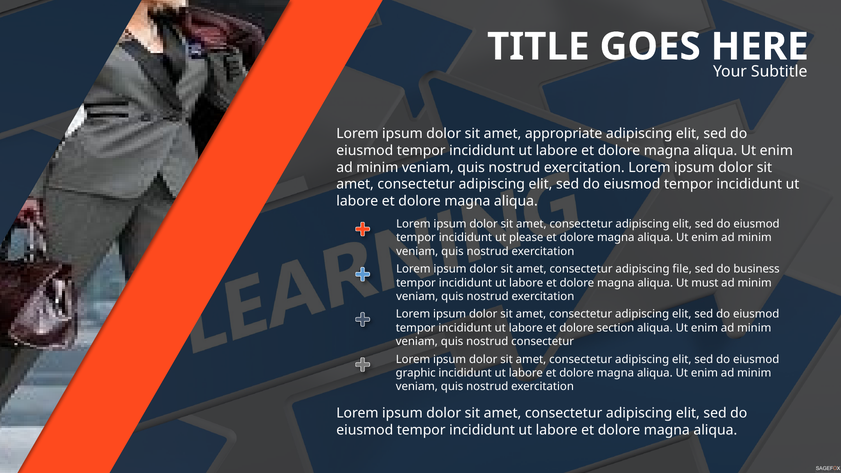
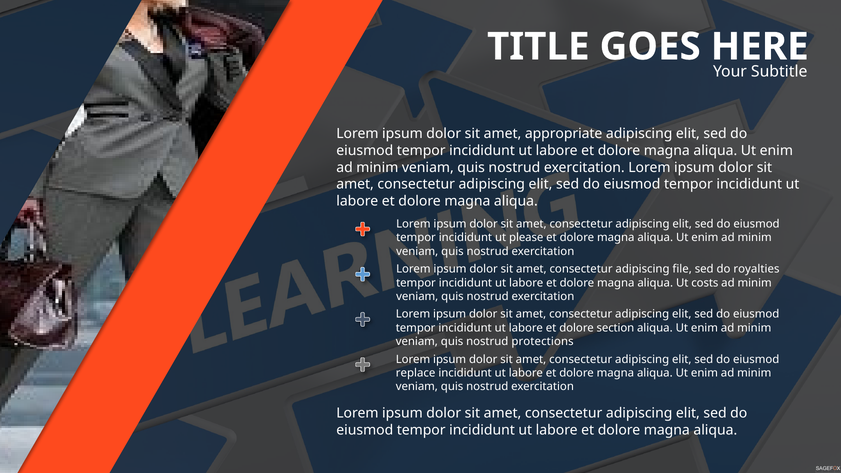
business: business -> royalties
must: must -> costs
nostrud consectetur: consectetur -> protections
graphic: graphic -> replace
